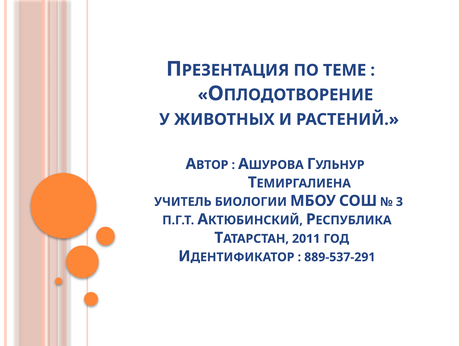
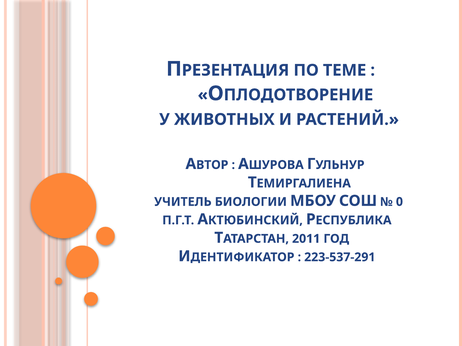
3: 3 -> 0
889-537-291: 889-537-291 -> 223-537-291
